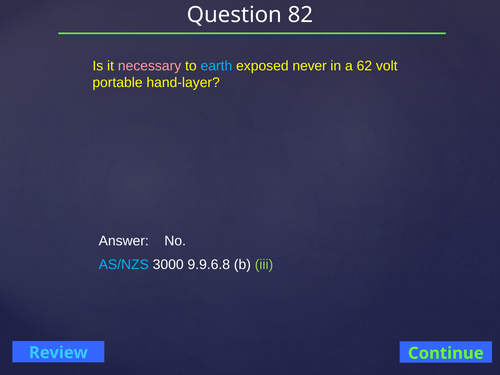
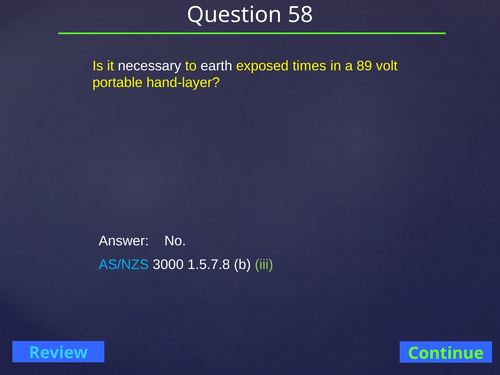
82: 82 -> 58
necessary colour: pink -> white
earth colour: light blue -> white
never: never -> times
62: 62 -> 89
9.9.6.8: 9.9.6.8 -> 1.5.7.8
